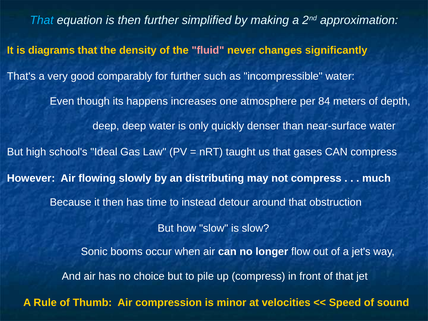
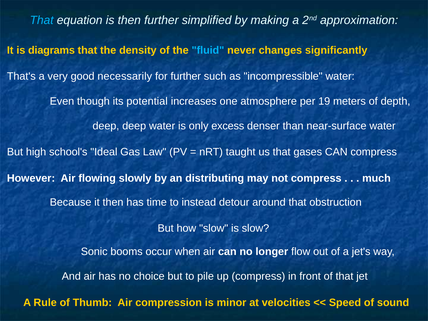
fluid colour: pink -> light blue
comparably: comparably -> necessarily
happens: happens -> potential
84: 84 -> 19
quickly: quickly -> excess
